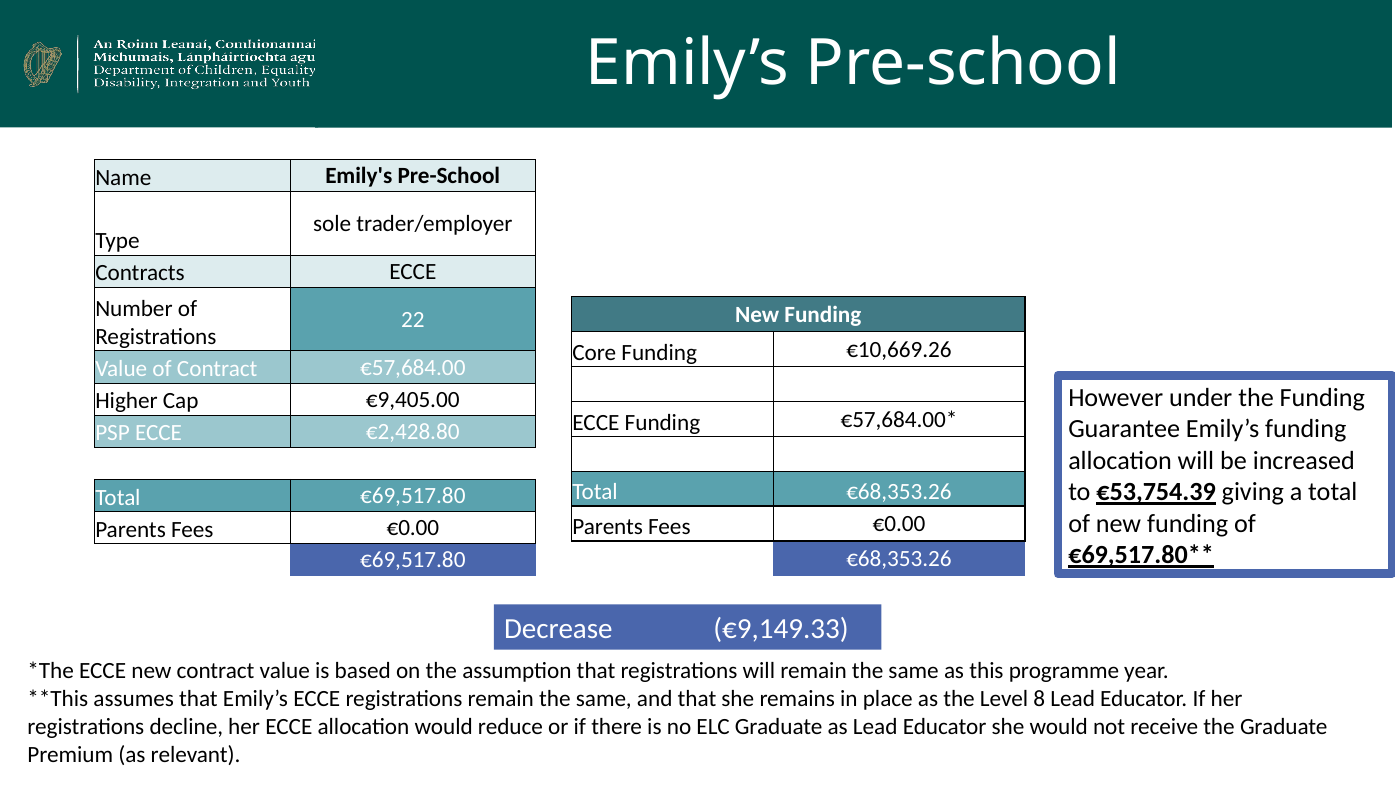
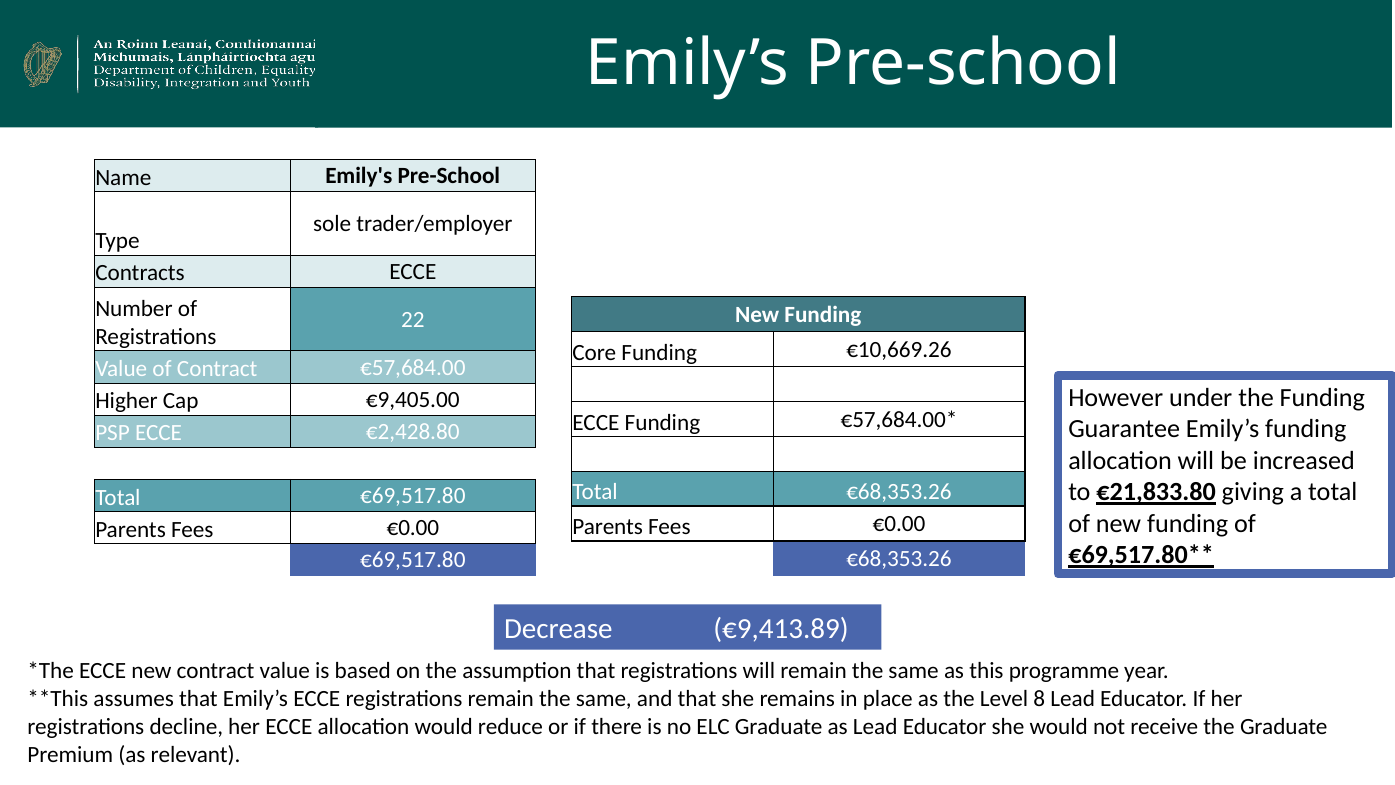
€53,754.39: €53,754.39 -> €21,833.80
€9,149.33: €9,149.33 -> €9,413.89
